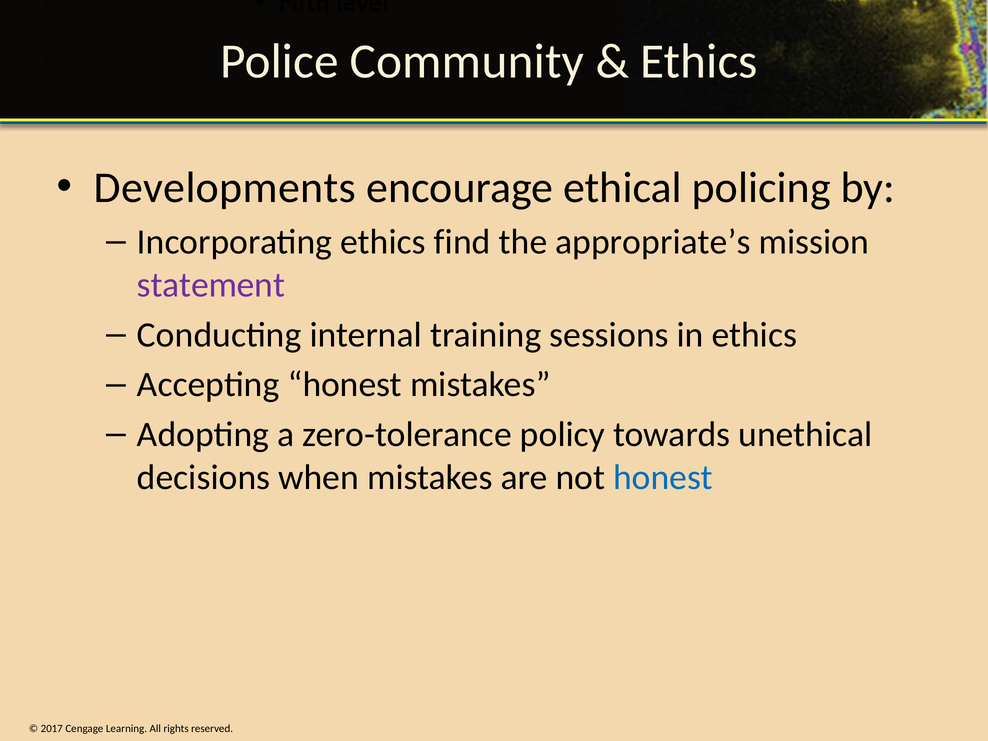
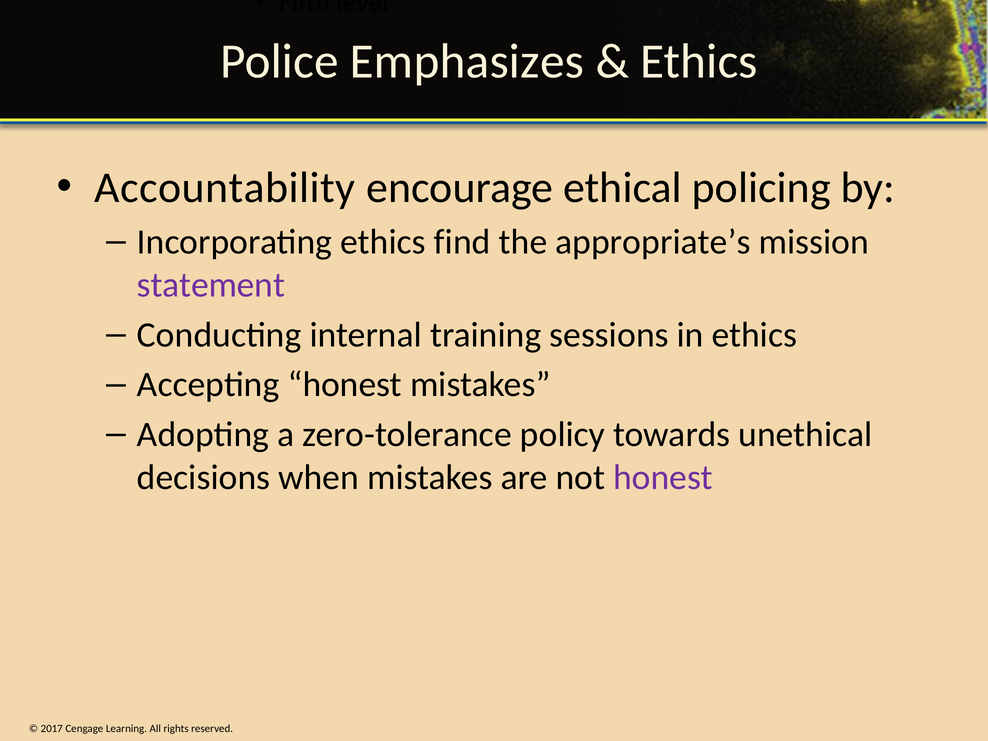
Community: Community -> Emphasizes
Developments: Developments -> Accountability
honest at (663, 477) colour: blue -> purple
